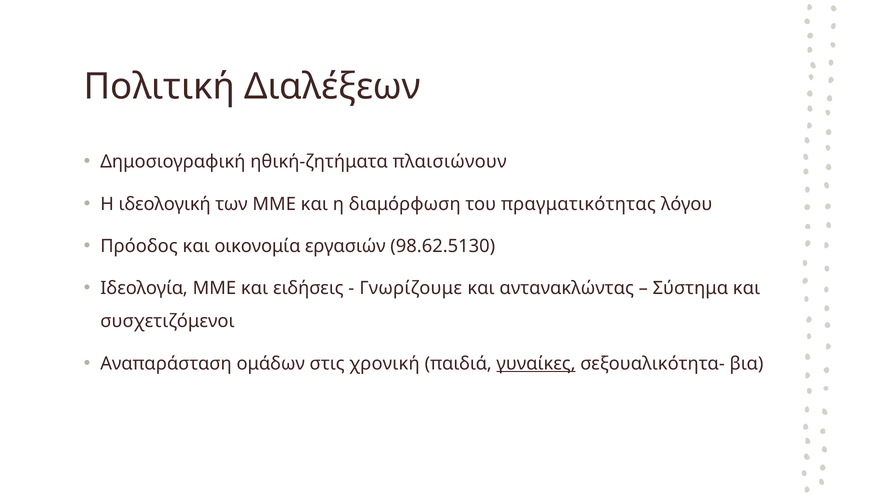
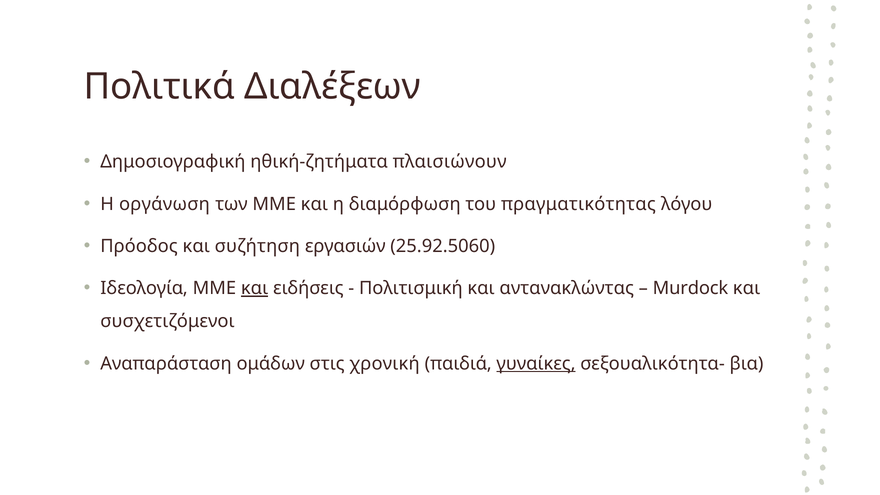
Πολιτική: Πολιτική -> Πολιτικά
ιδεολογική: ιδεολογική -> οργάνωση
οικονομία: οικονομία -> συζήτηση
98.62.5130: 98.62.5130 -> 25.92.5060
και at (255, 288) underline: none -> present
Γνωρίζουμε: Γνωρίζουμε -> Πολιτισμική
Σύστημα: Σύστημα -> Murdock
